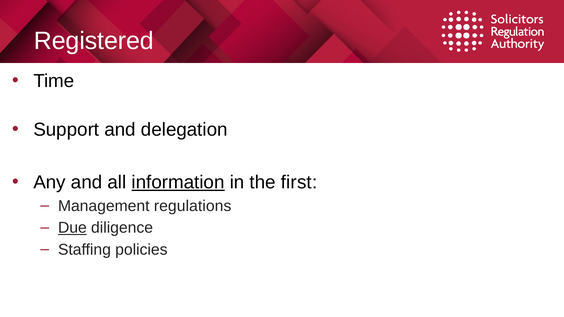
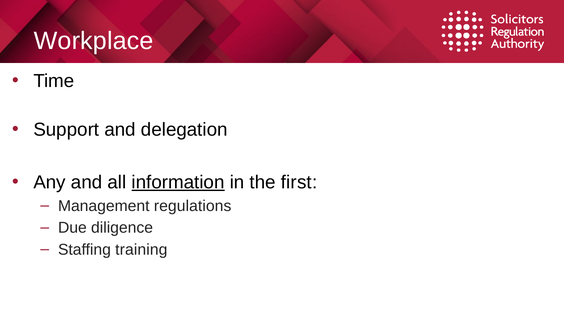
Registered: Registered -> Workplace
Due underline: present -> none
policies: policies -> training
